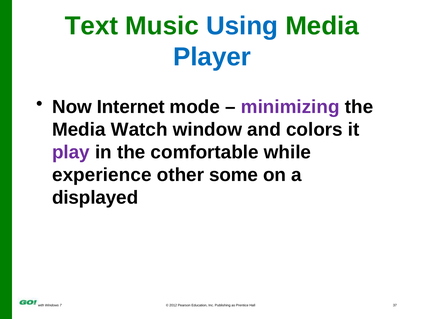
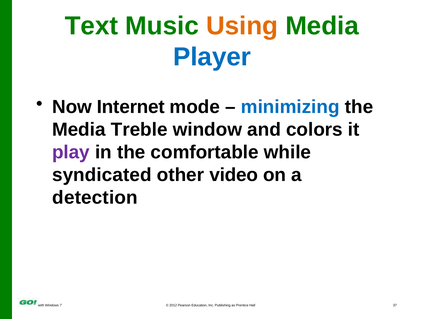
Using colour: blue -> orange
minimizing colour: purple -> blue
Watch: Watch -> Treble
experience: experience -> syndicated
some: some -> video
displayed: displayed -> detection
